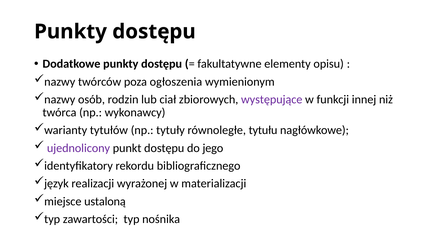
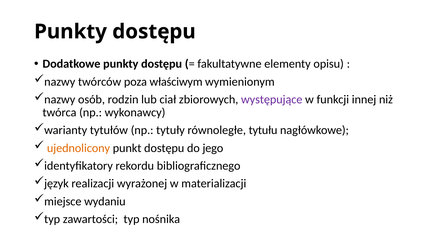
ogłoszenia: ogłoszenia -> właściwym
ujednolicony colour: purple -> orange
ustaloną: ustaloną -> wydaniu
